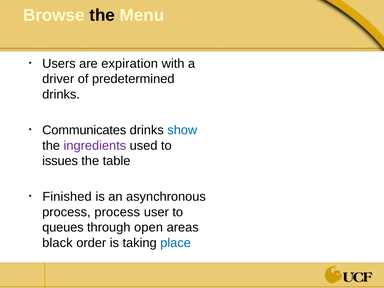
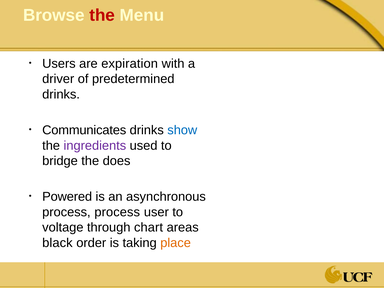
the at (102, 15) colour: black -> red
issues: issues -> bridge
table: table -> does
Finished: Finished -> Powered
queues: queues -> voltage
open: open -> chart
place colour: blue -> orange
